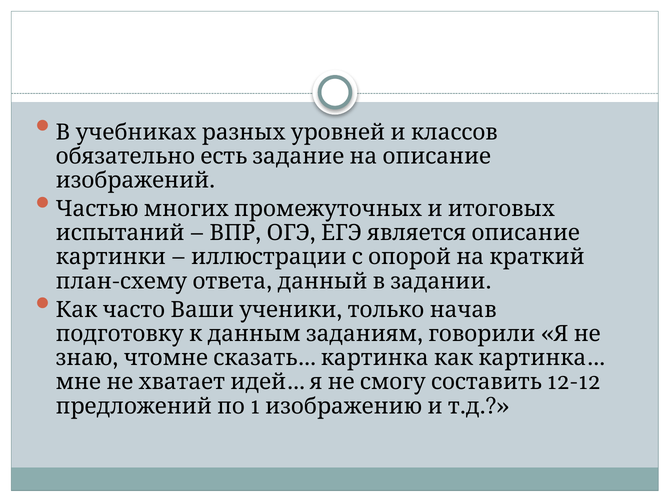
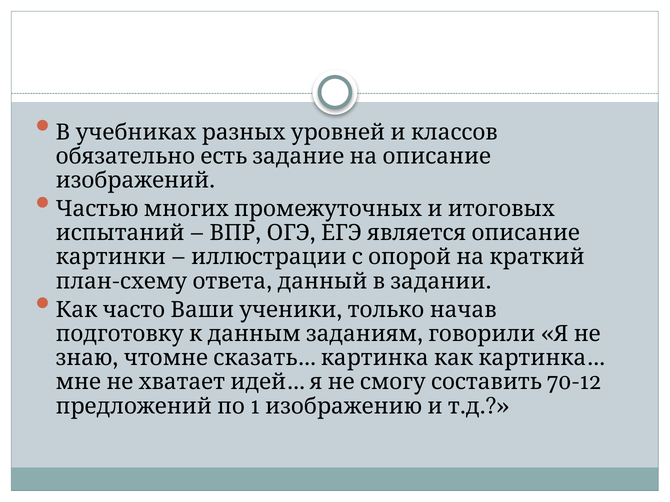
12-12: 12-12 -> 70-12
